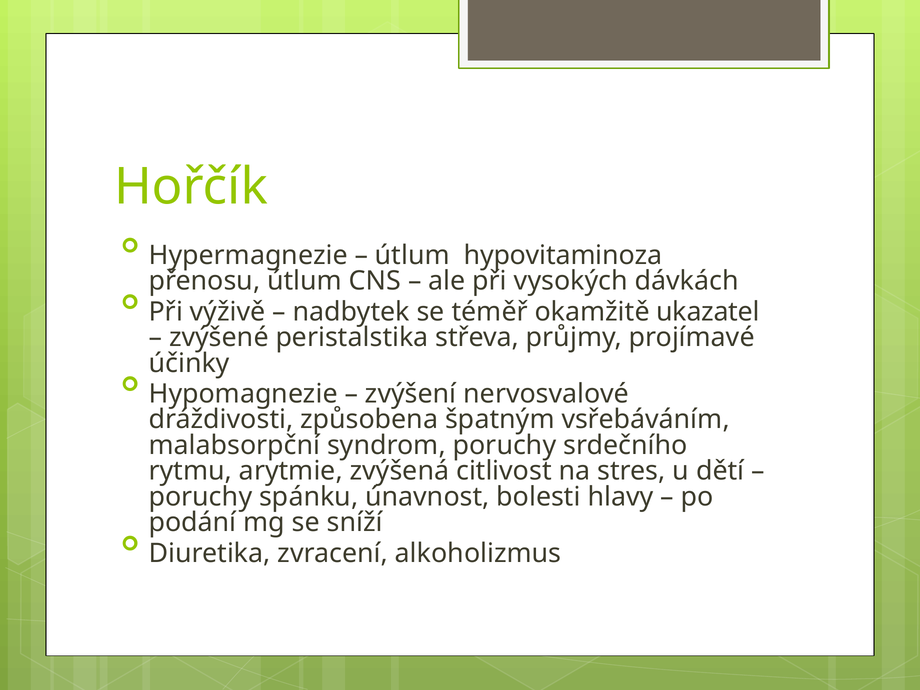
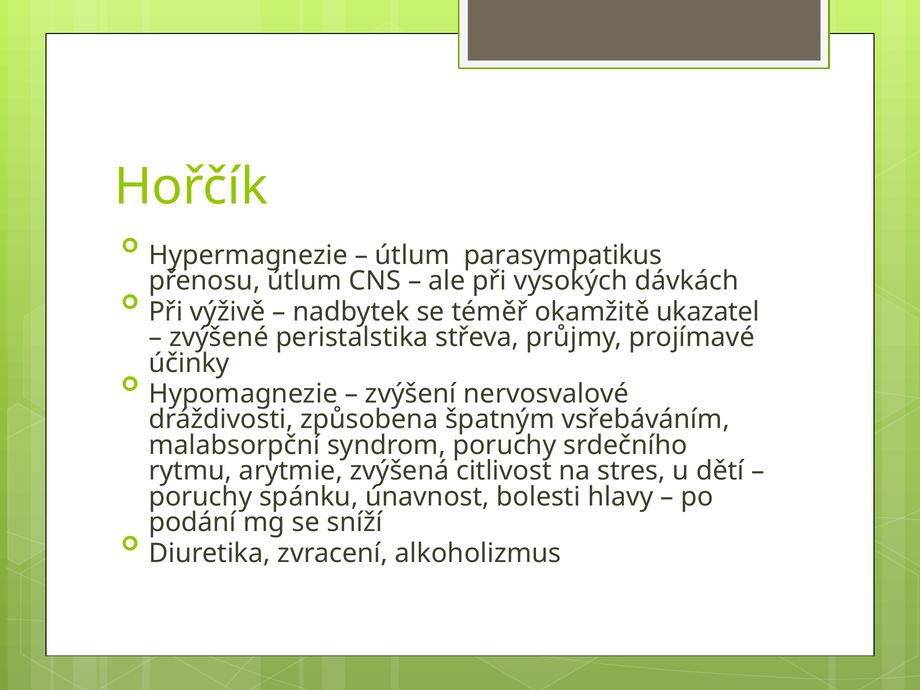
hypovitaminoza: hypovitaminoza -> parasympatikus
